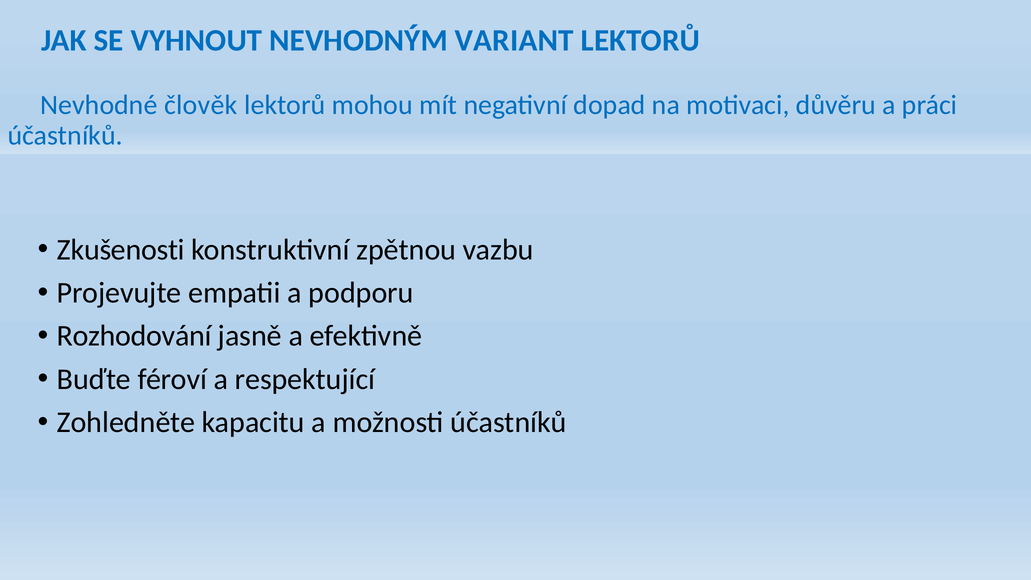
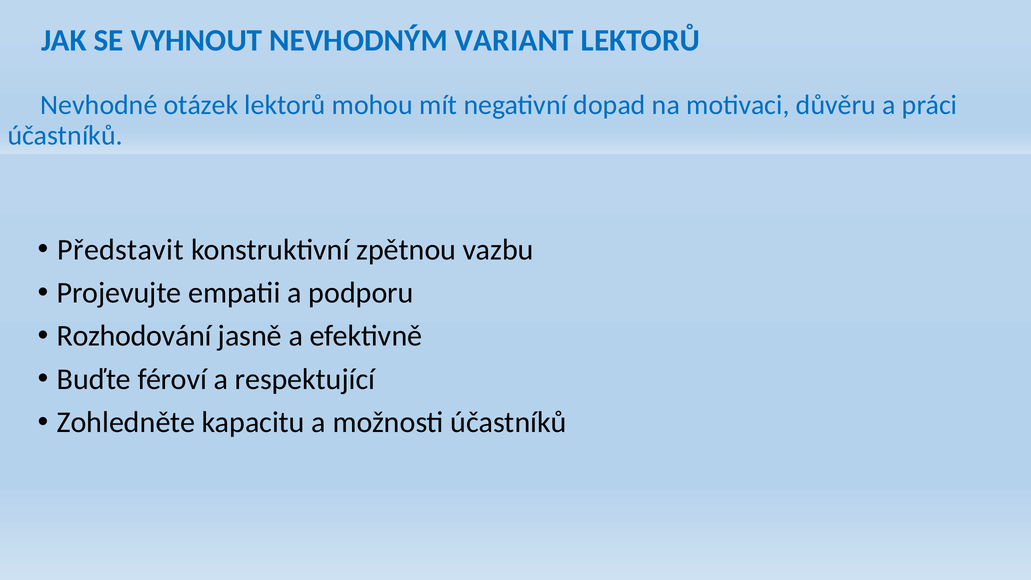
člověk: člověk -> otázek
Zkušenosti: Zkušenosti -> Představit
